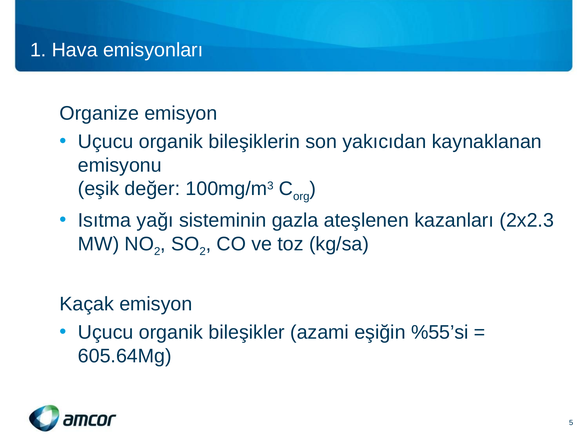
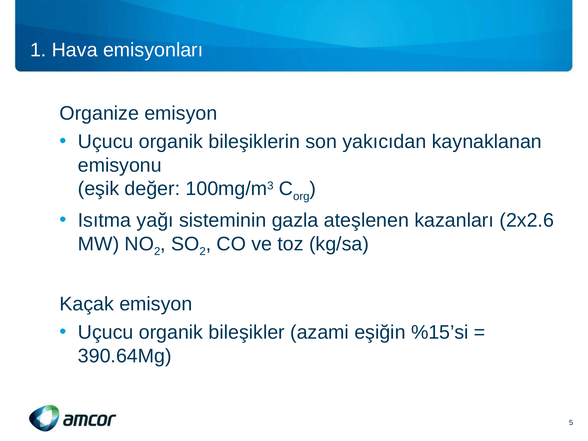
2x2.3: 2x2.3 -> 2x2.6
%55’si: %55’si -> %15’si
605.64Mg: 605.64Mg -> 390.64Mg
